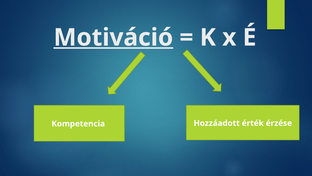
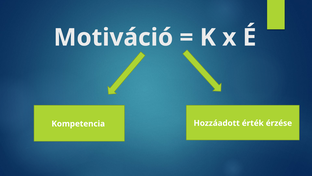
Motiváció underline: present -> none
